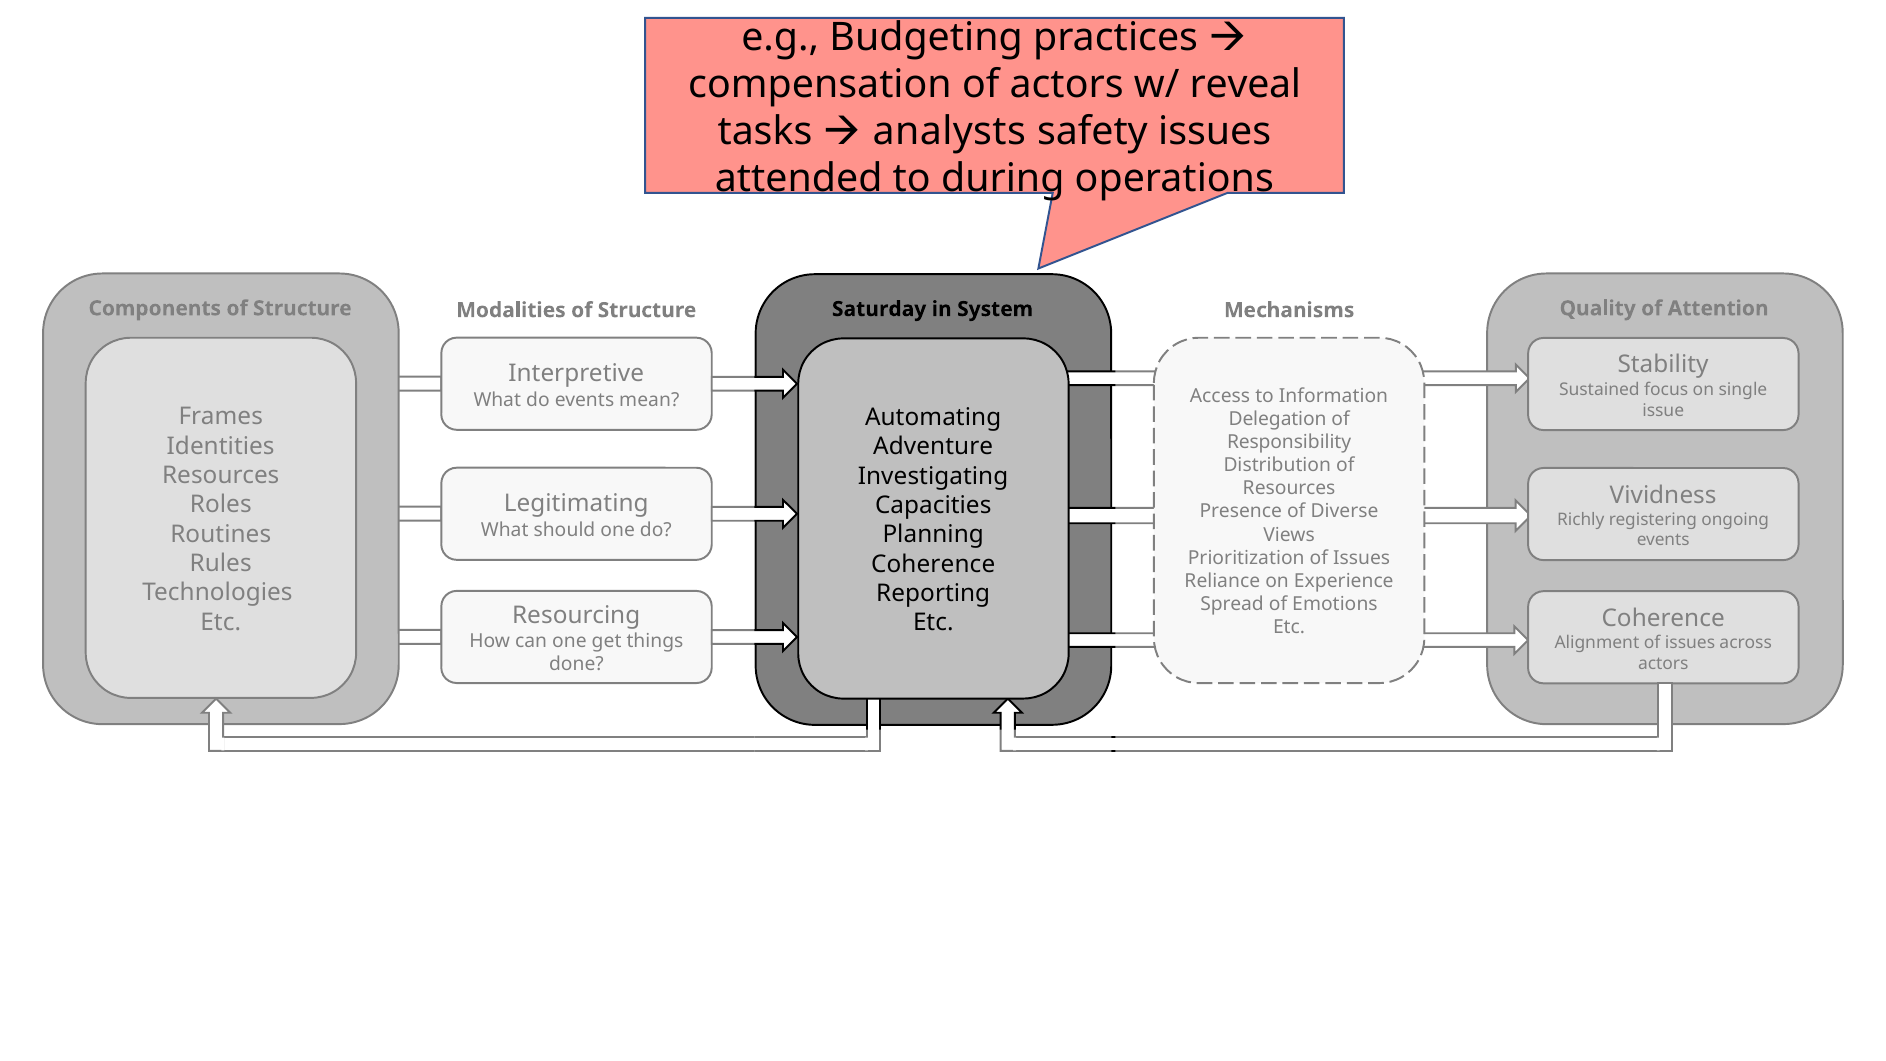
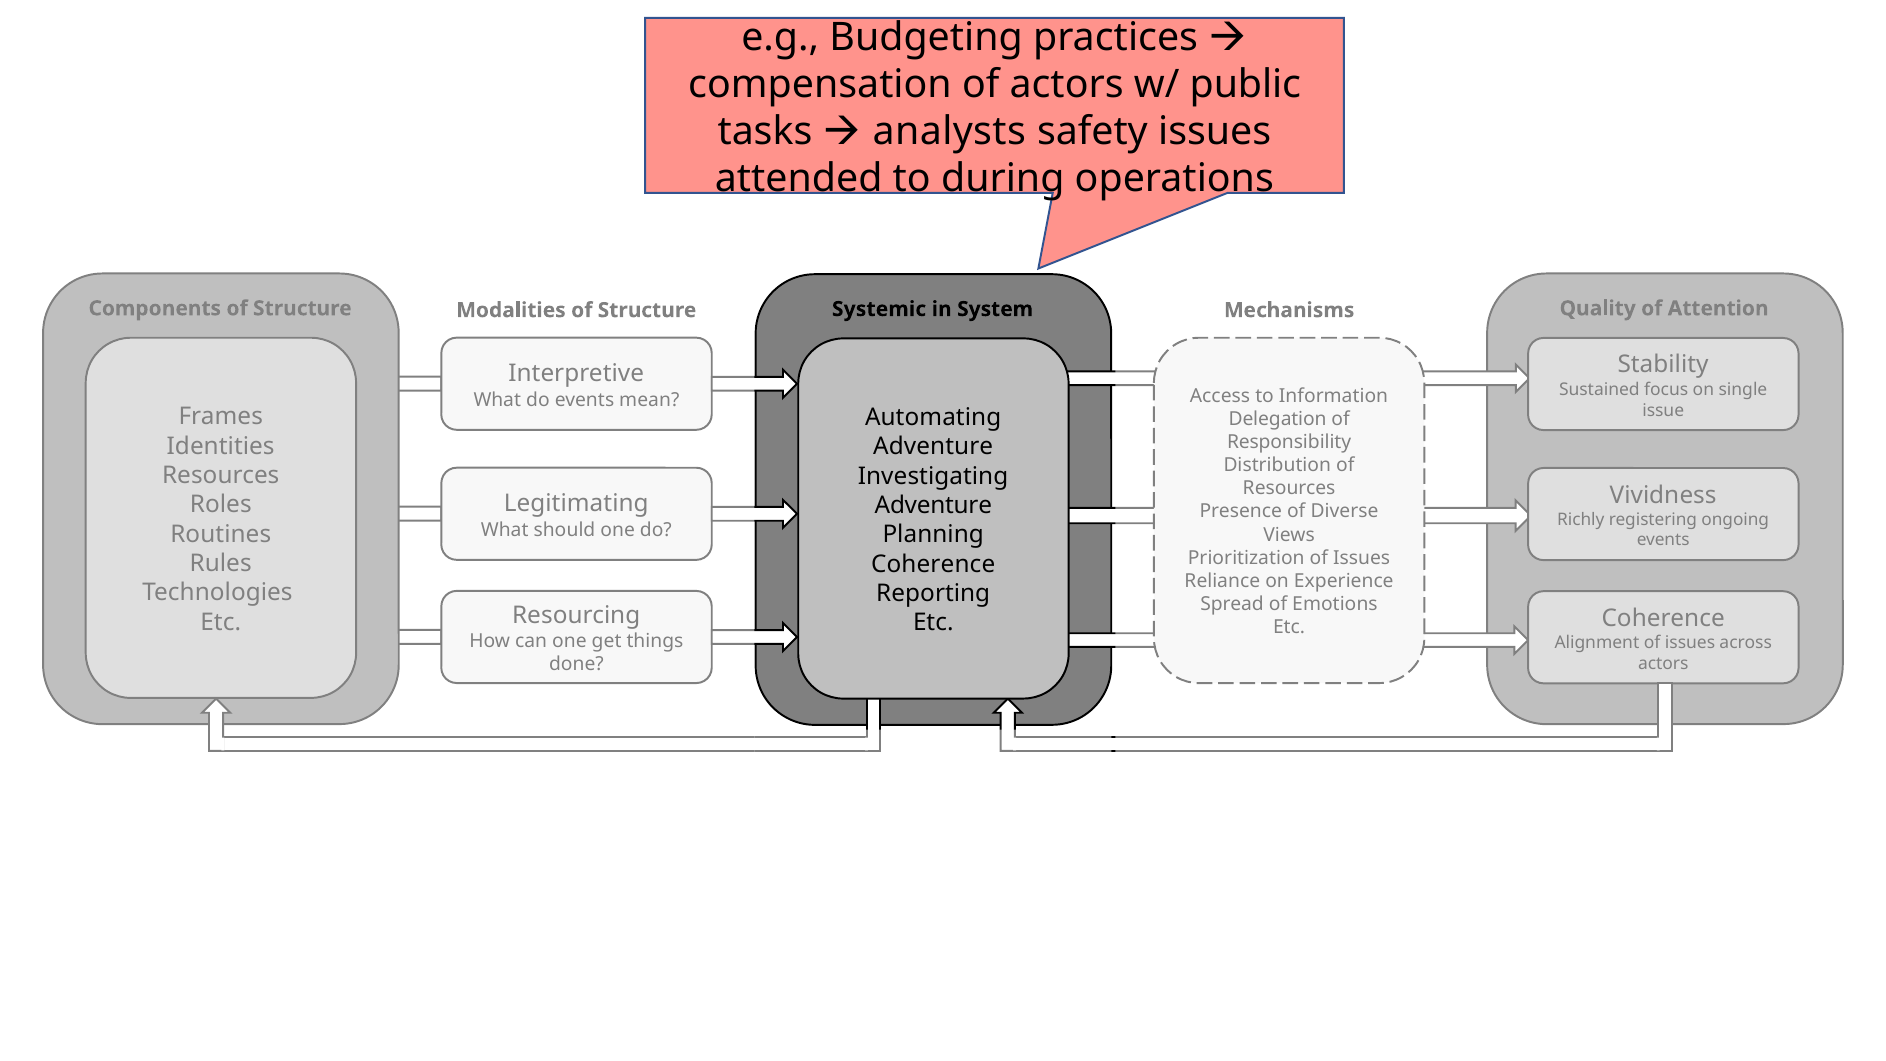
reveal: reveal -> public
Saturday: Saturday -> Systemic
Capacities at (933, 505): Capacities -> Adventure
